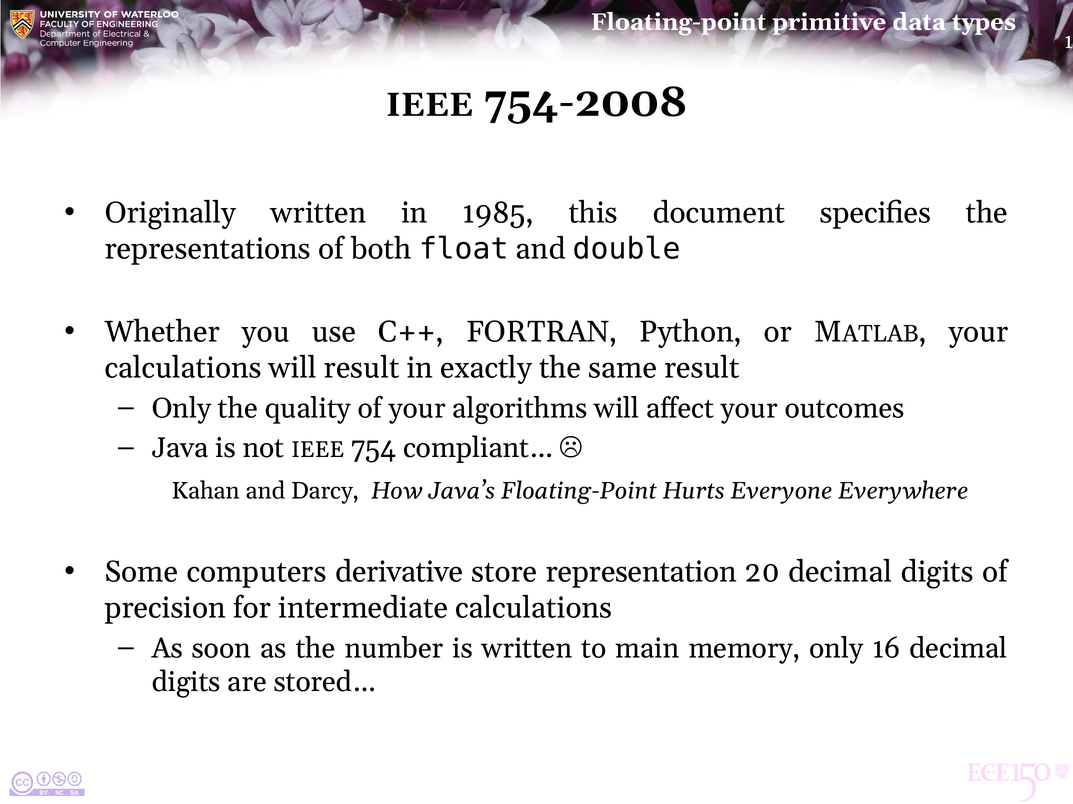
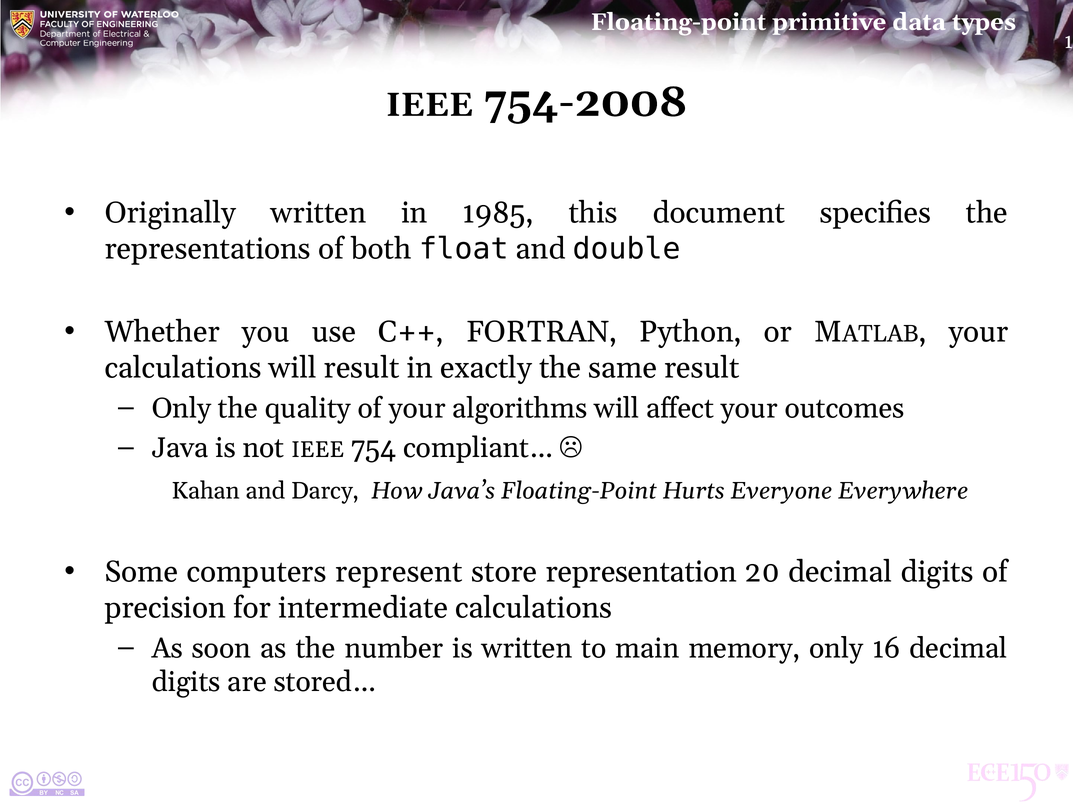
derivative: derivative -> represent
